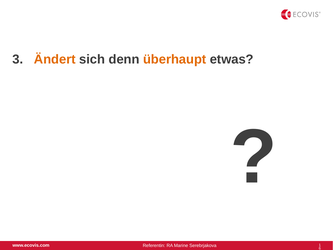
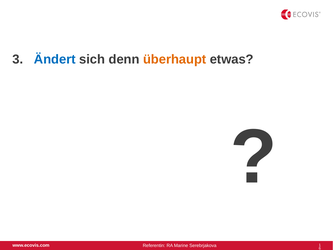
Ändert colour: orange -> blue
